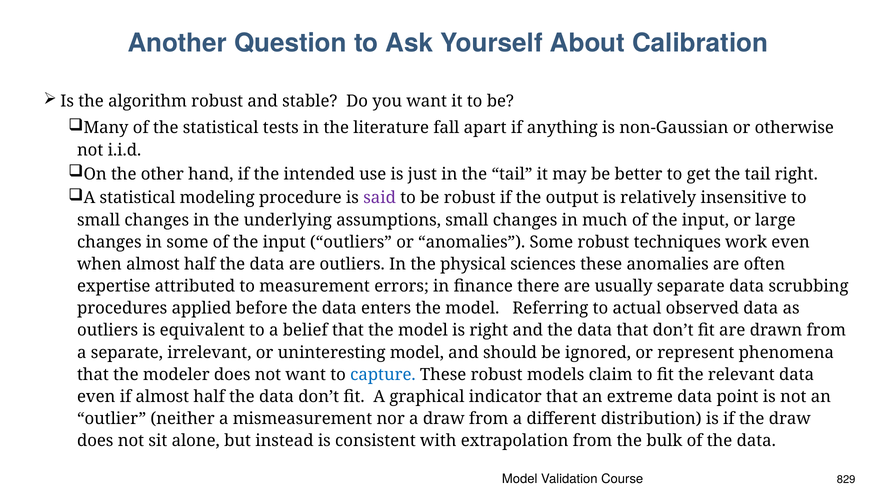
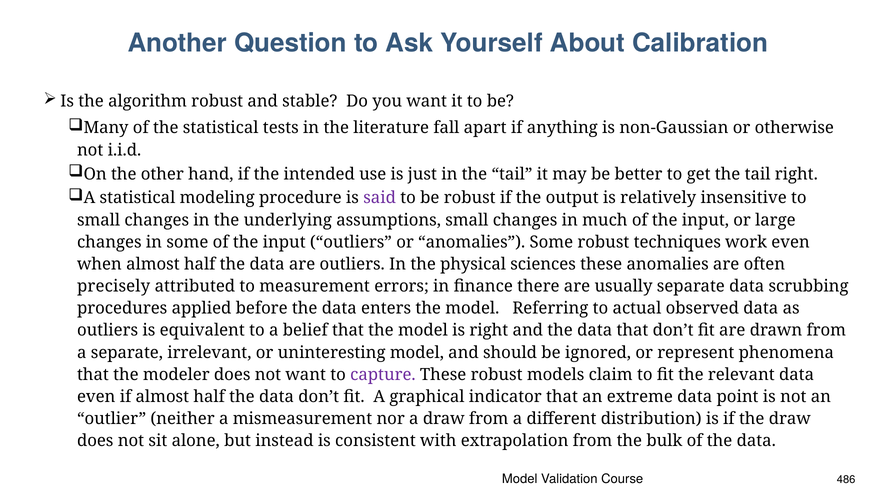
expertise: expertise -> precisely
capture colour: blue -> purple
829: 829 -> 486
